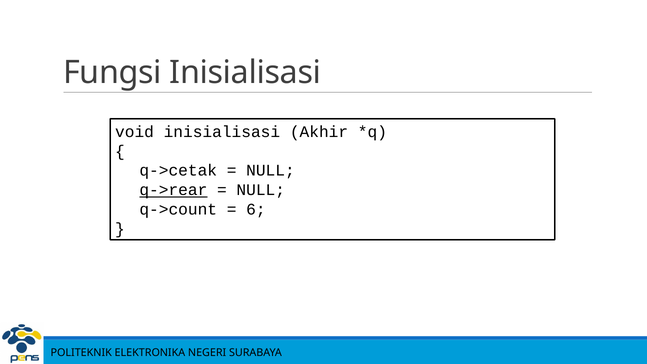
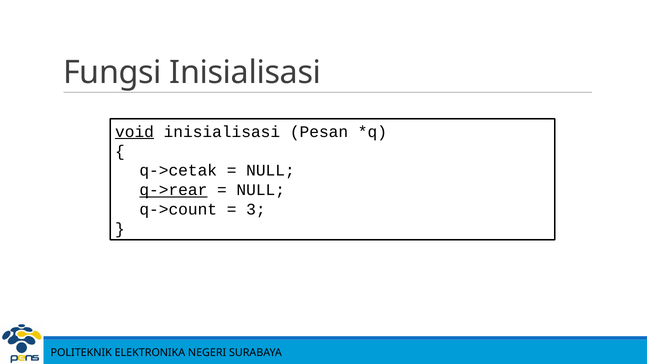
void underline: none -> present
Akhir: Akhir -> Pesan
6: 6 -> 3
